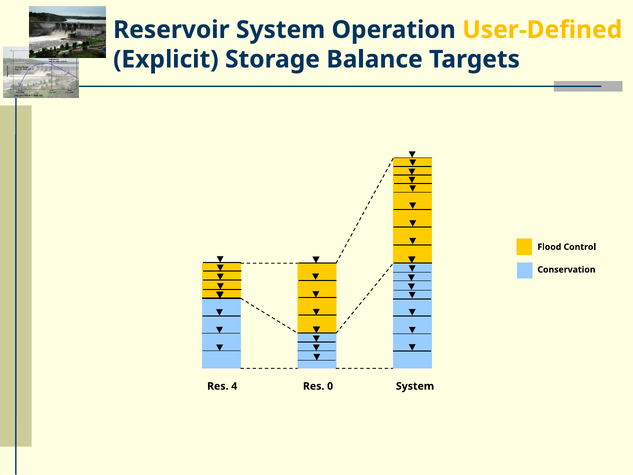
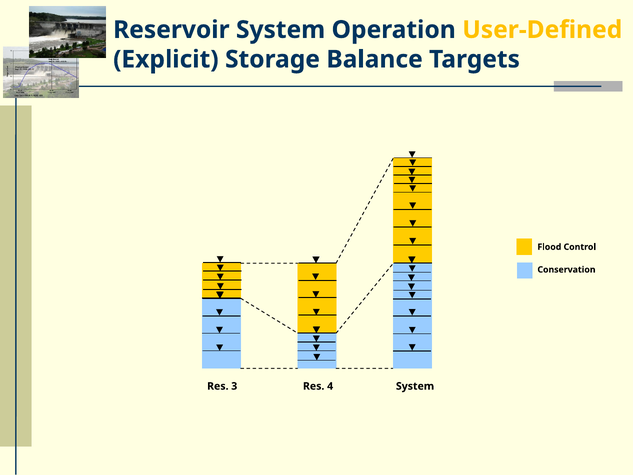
4: 4 -> 3
0: 0 -> 4
